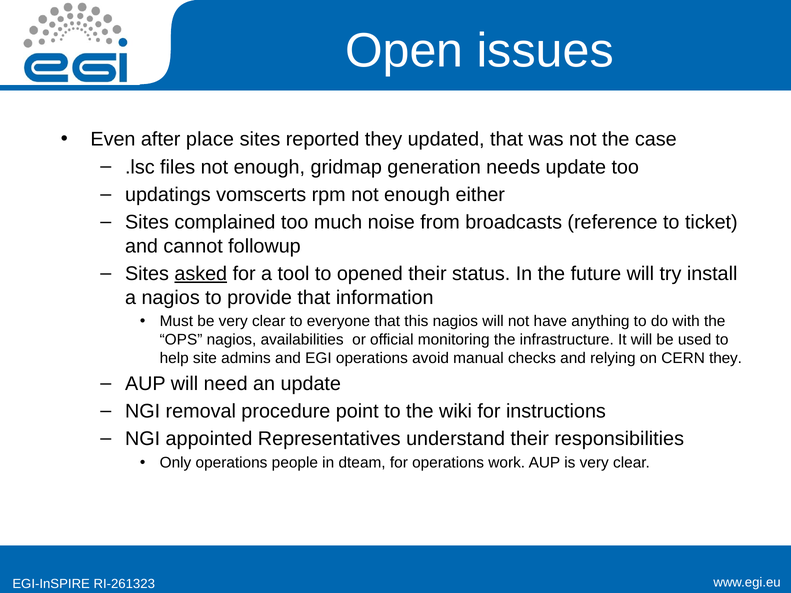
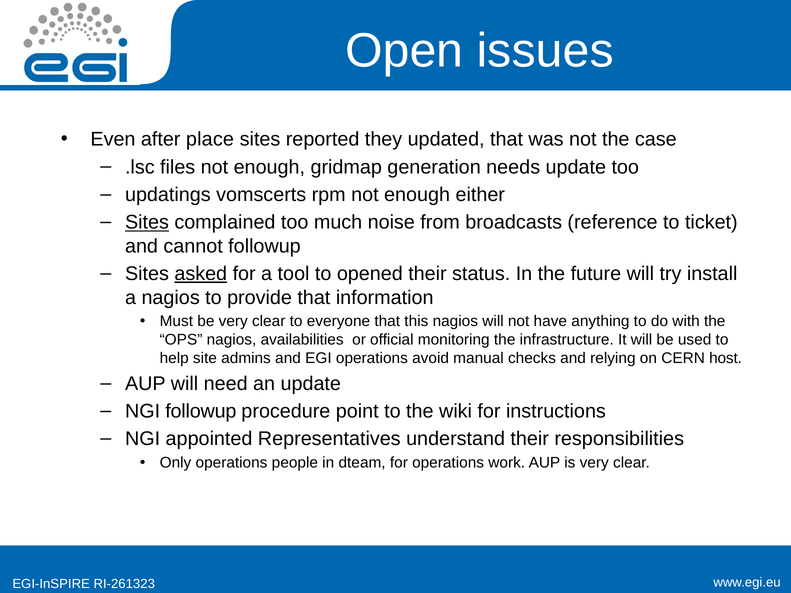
Sites at (147, 222) underline: none -> present
CERN they: they -> host
NGI removal: removal -> followup
